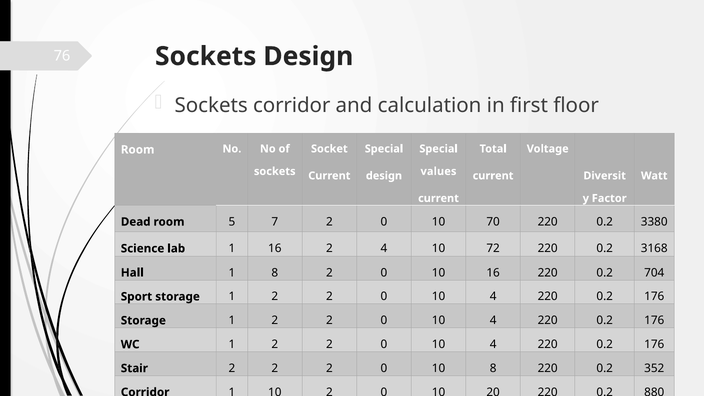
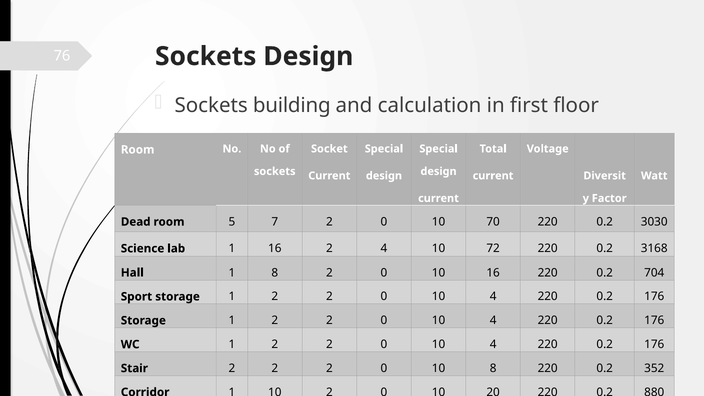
Sockets corridor: corridor -> building
values at (438, 171): values -> design
3380: 3380 -> 3030
